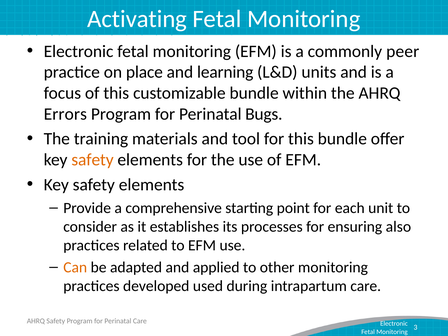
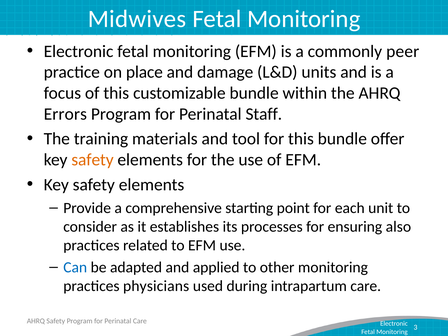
Activating: Activating -> Midwives
learning: learning -> damage
Bugs: Bugs -> Staff
Can colour: orange -> blue
developed: developed -> physicians
